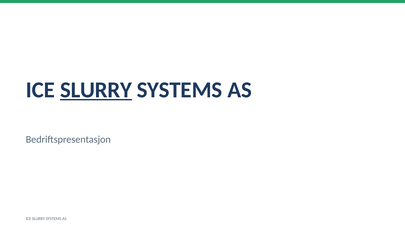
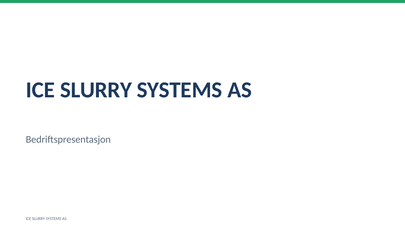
SLURRY at (96, 90) underline: present -> none
